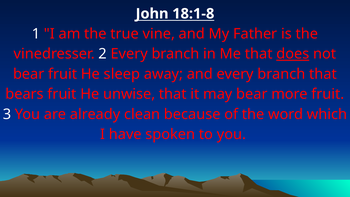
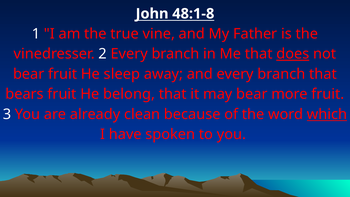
18:1-8: 18:1-8 -> 48:1-8
unwise: unwise -> belong
which underline: none -> present
